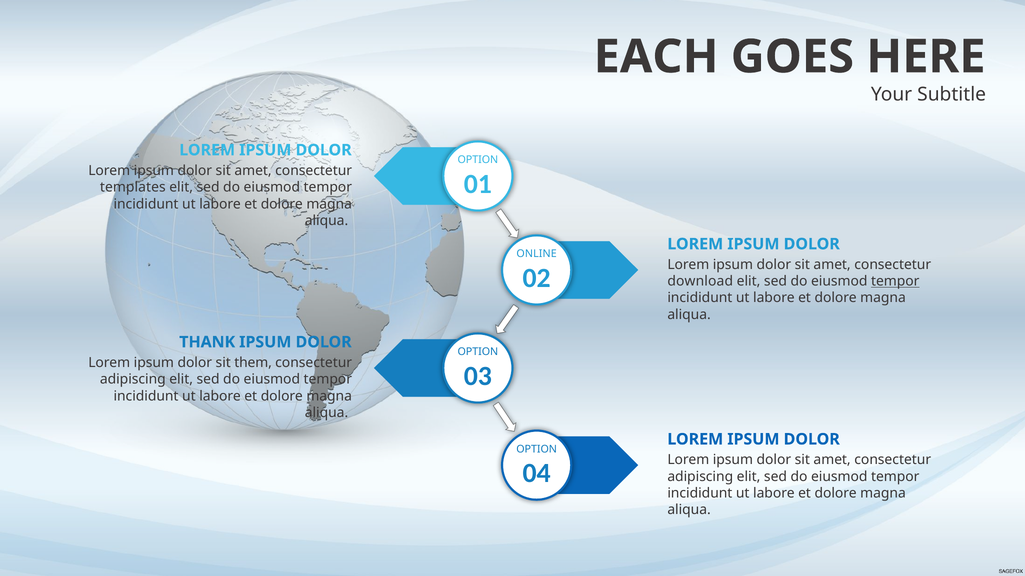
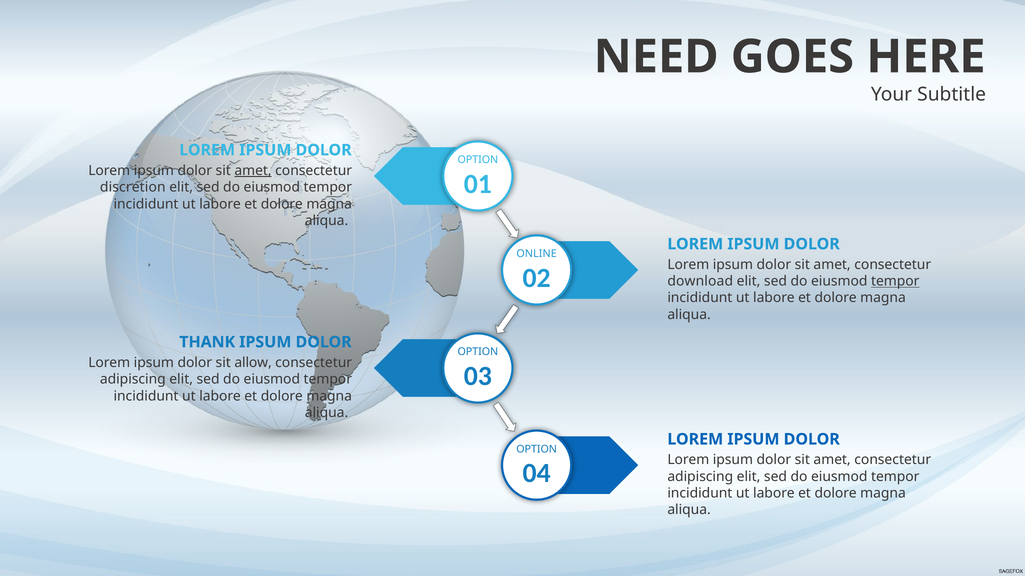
EACH: EACH -> NEED
amet at (253, 171) underline: none -> present
templates: templates -> discretion
them: them -> allow
